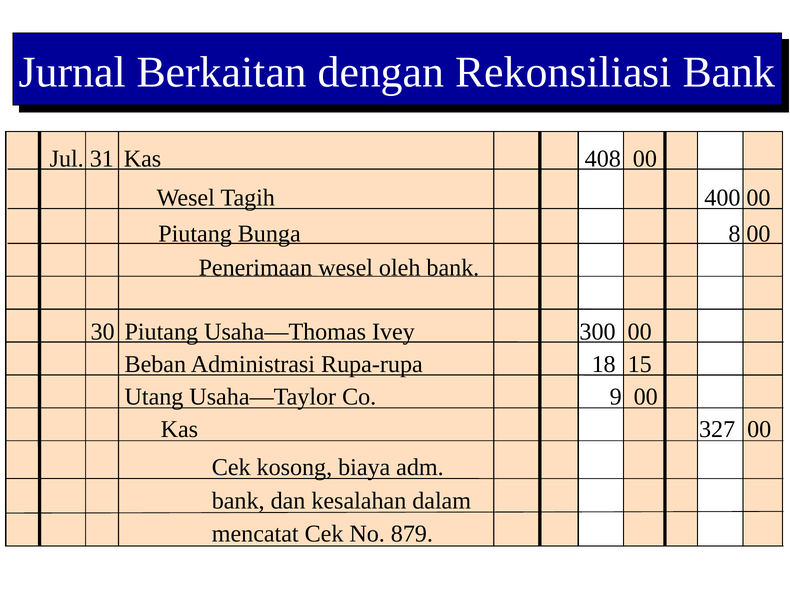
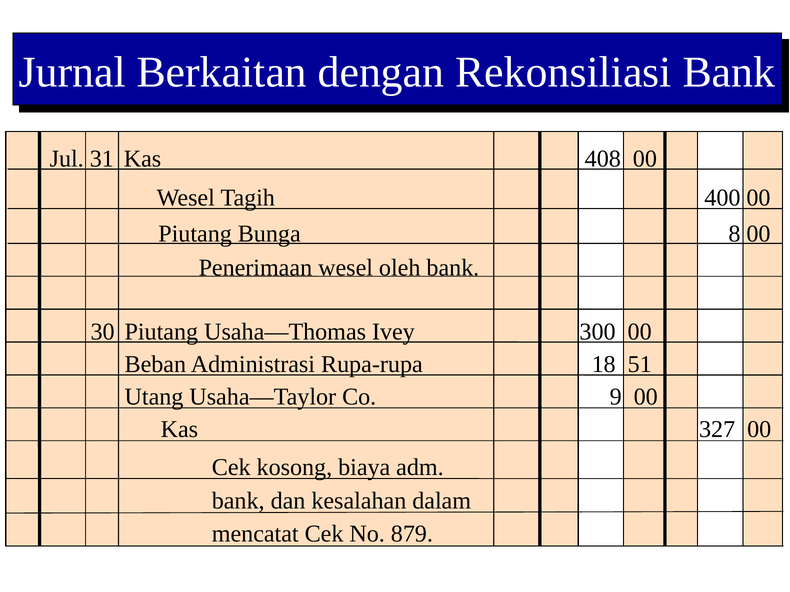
15: 15 -> 51
